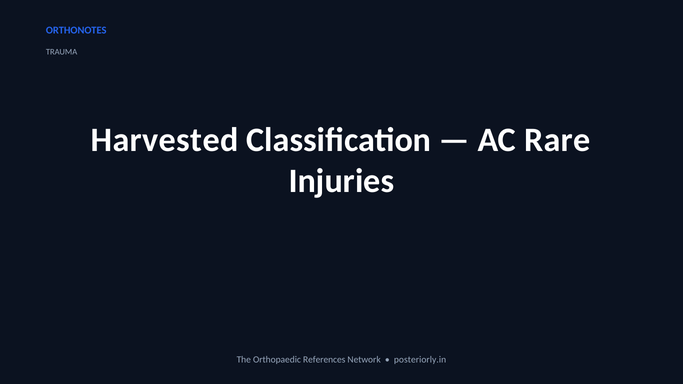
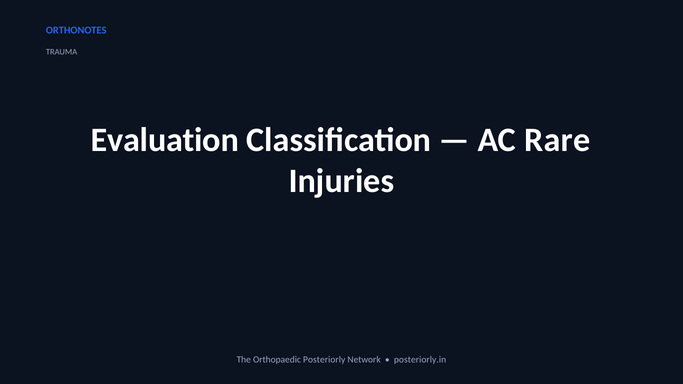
Harvested: Harvested -> Evaluation
References: References -> Posteriorly
